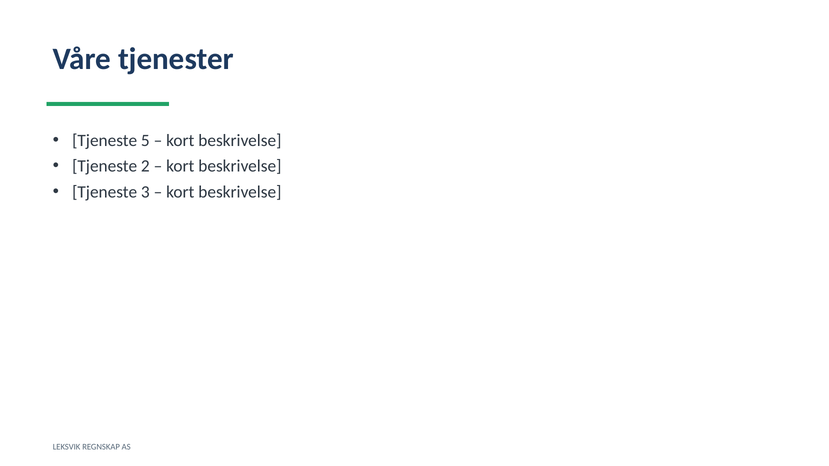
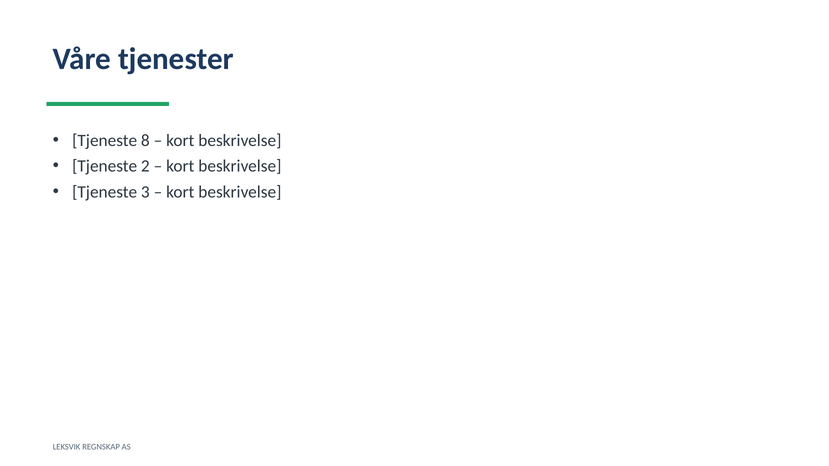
5: 5 -> 8
